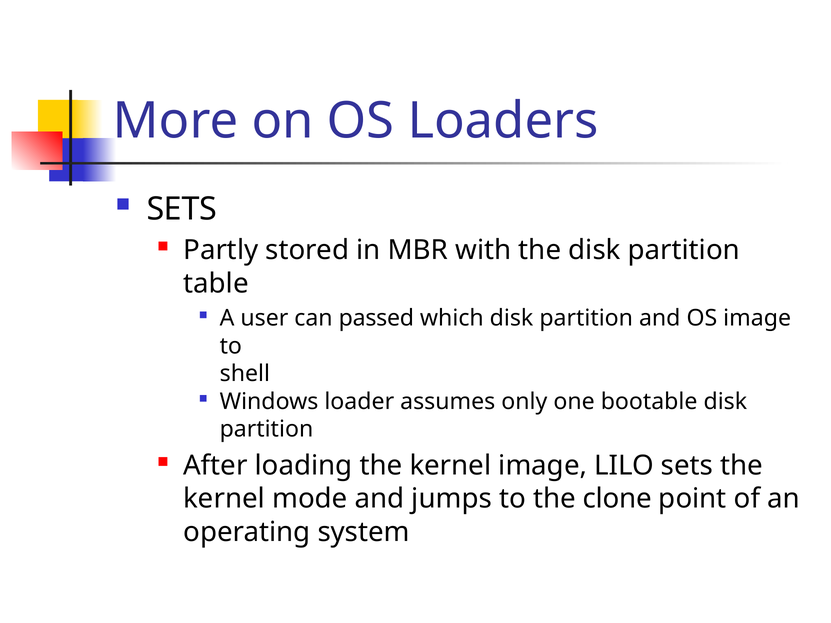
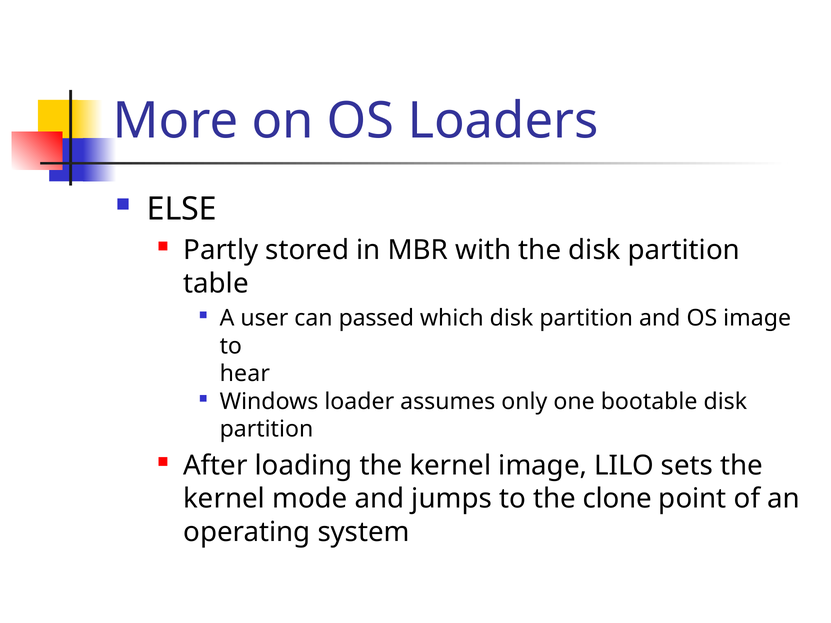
SETS at (182, 209): SETS -> ELSE
shell: shell -> hear
